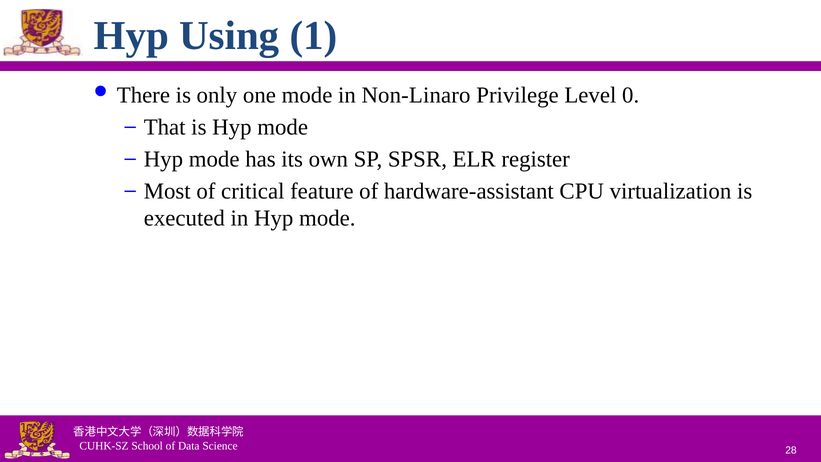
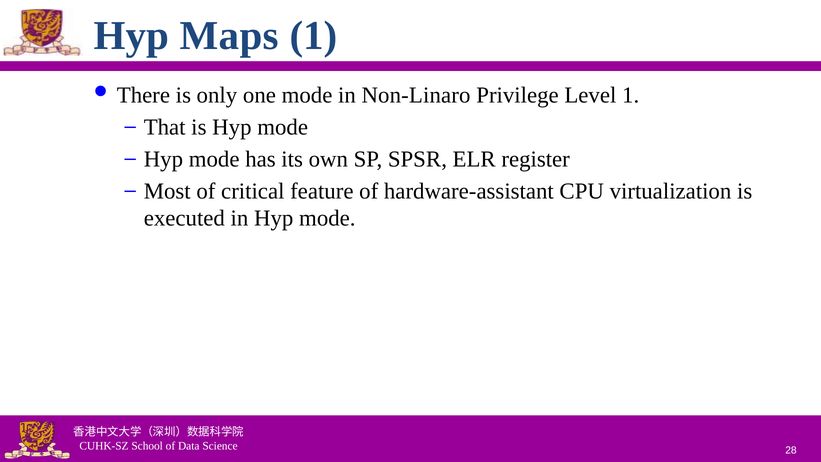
Using: Using -> Maps
Level 0: 0 -> 1
